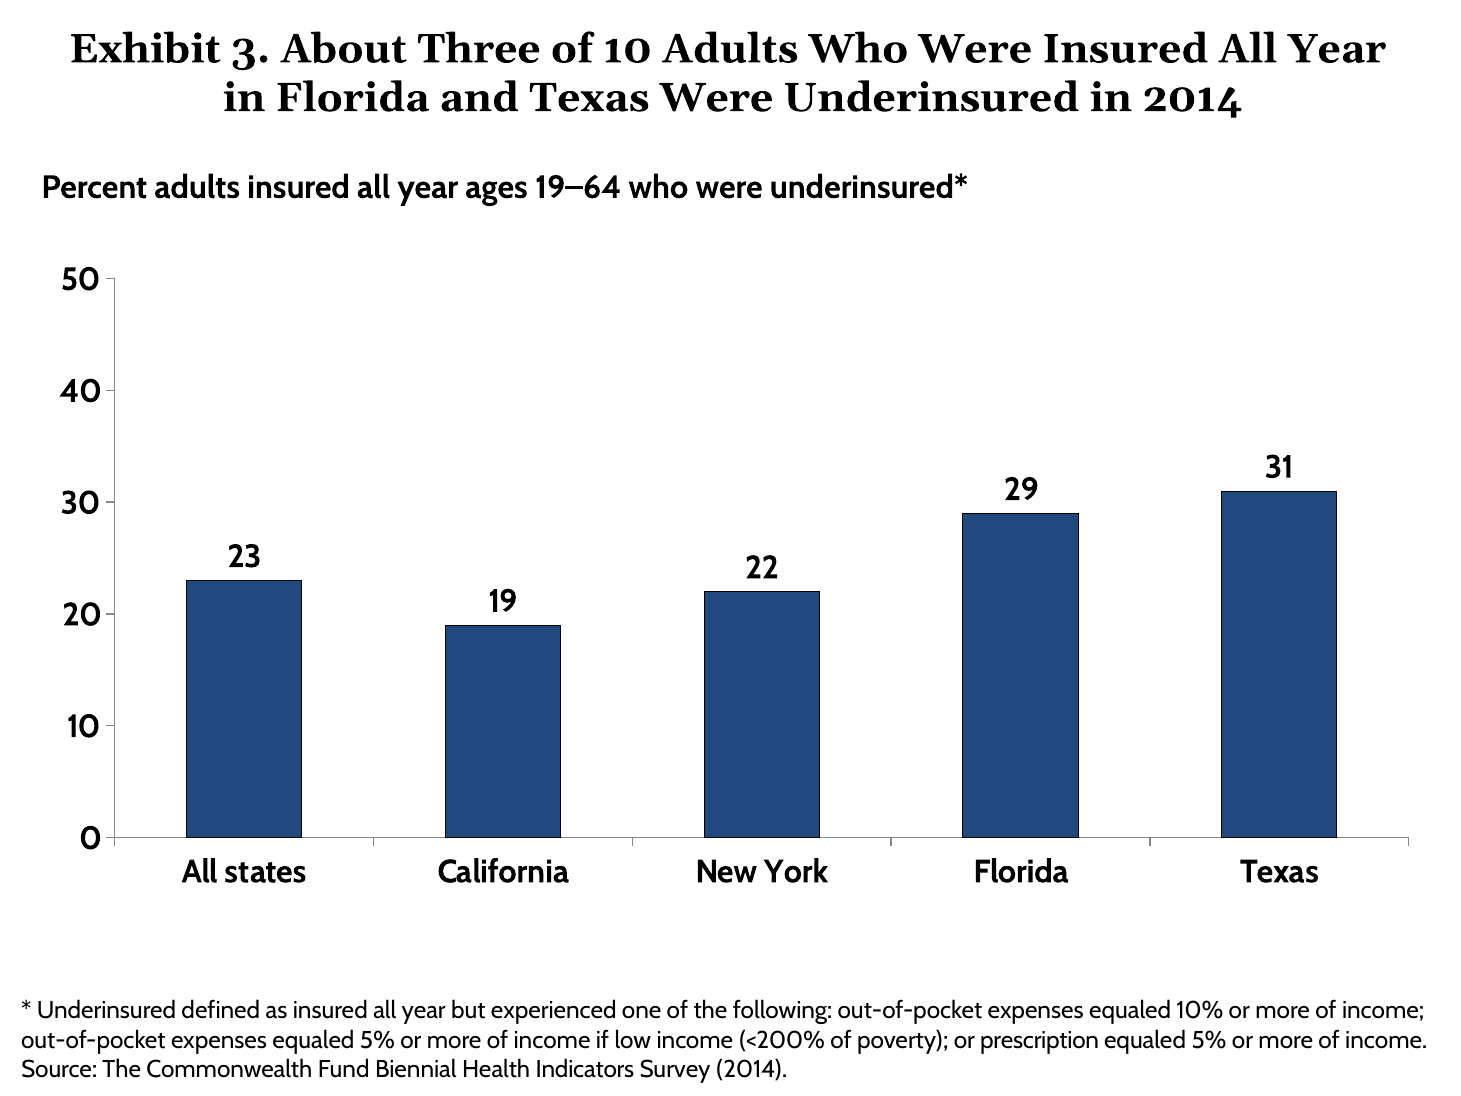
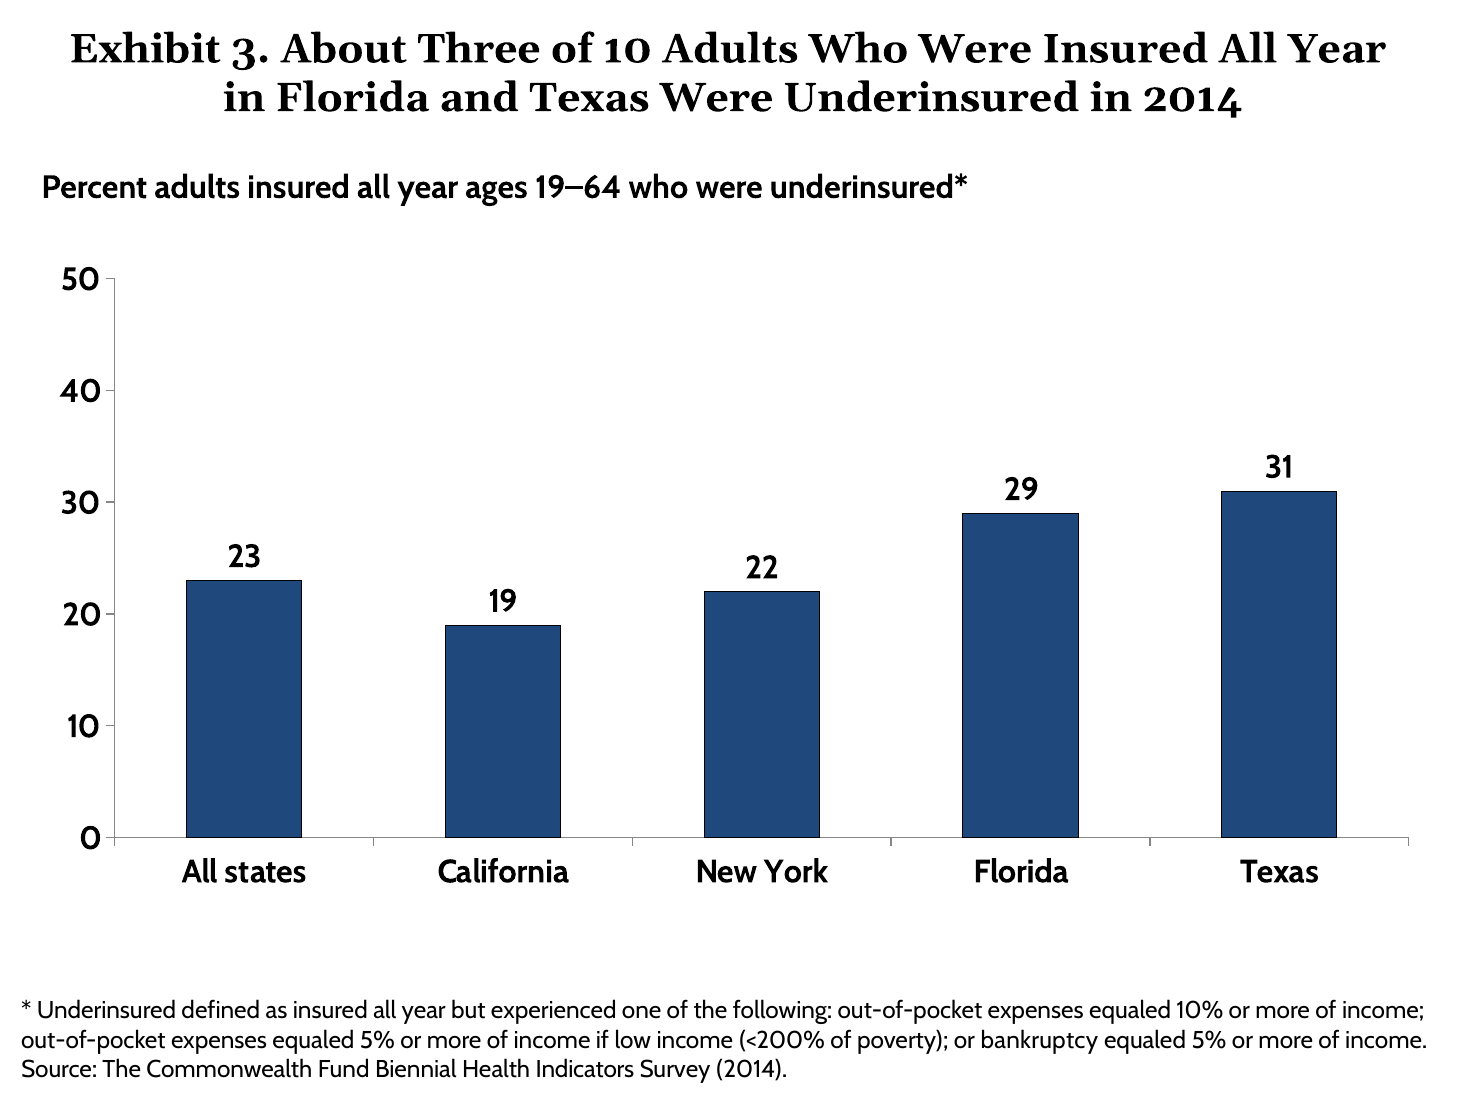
prescription: prescription -> bankruptcy
